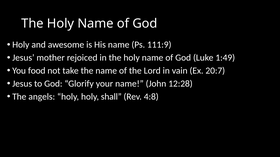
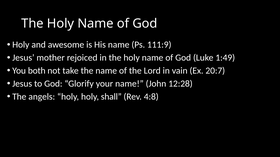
food: food -> both
